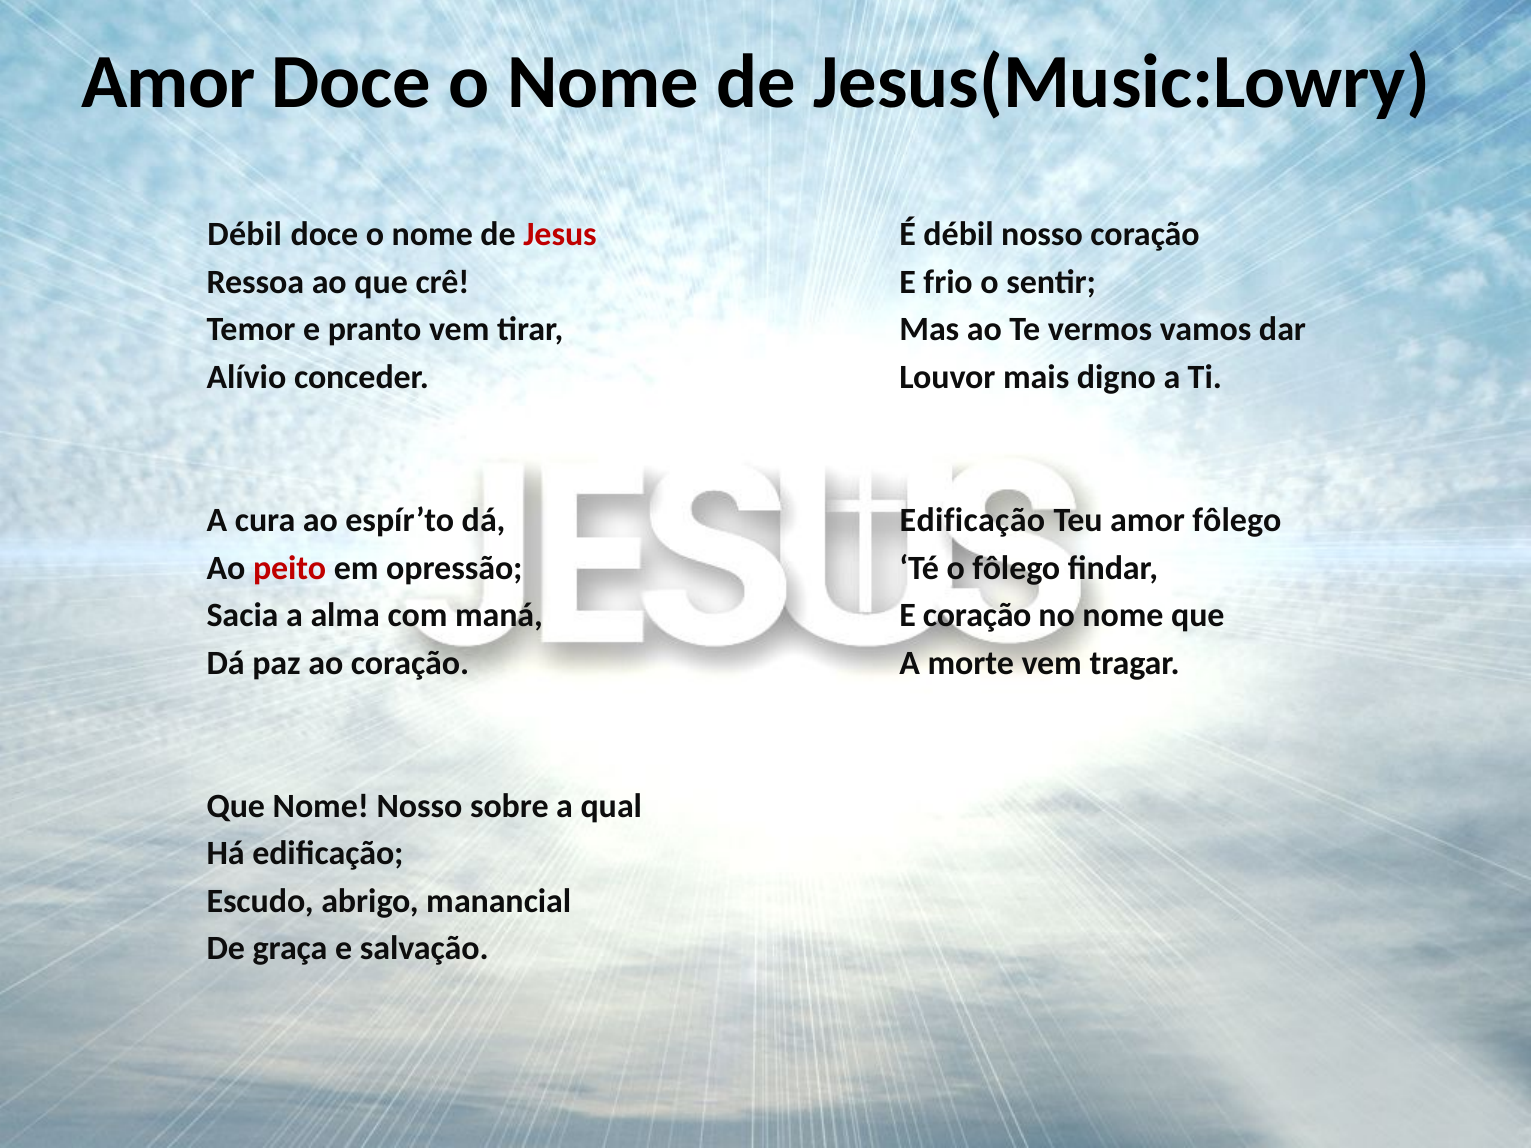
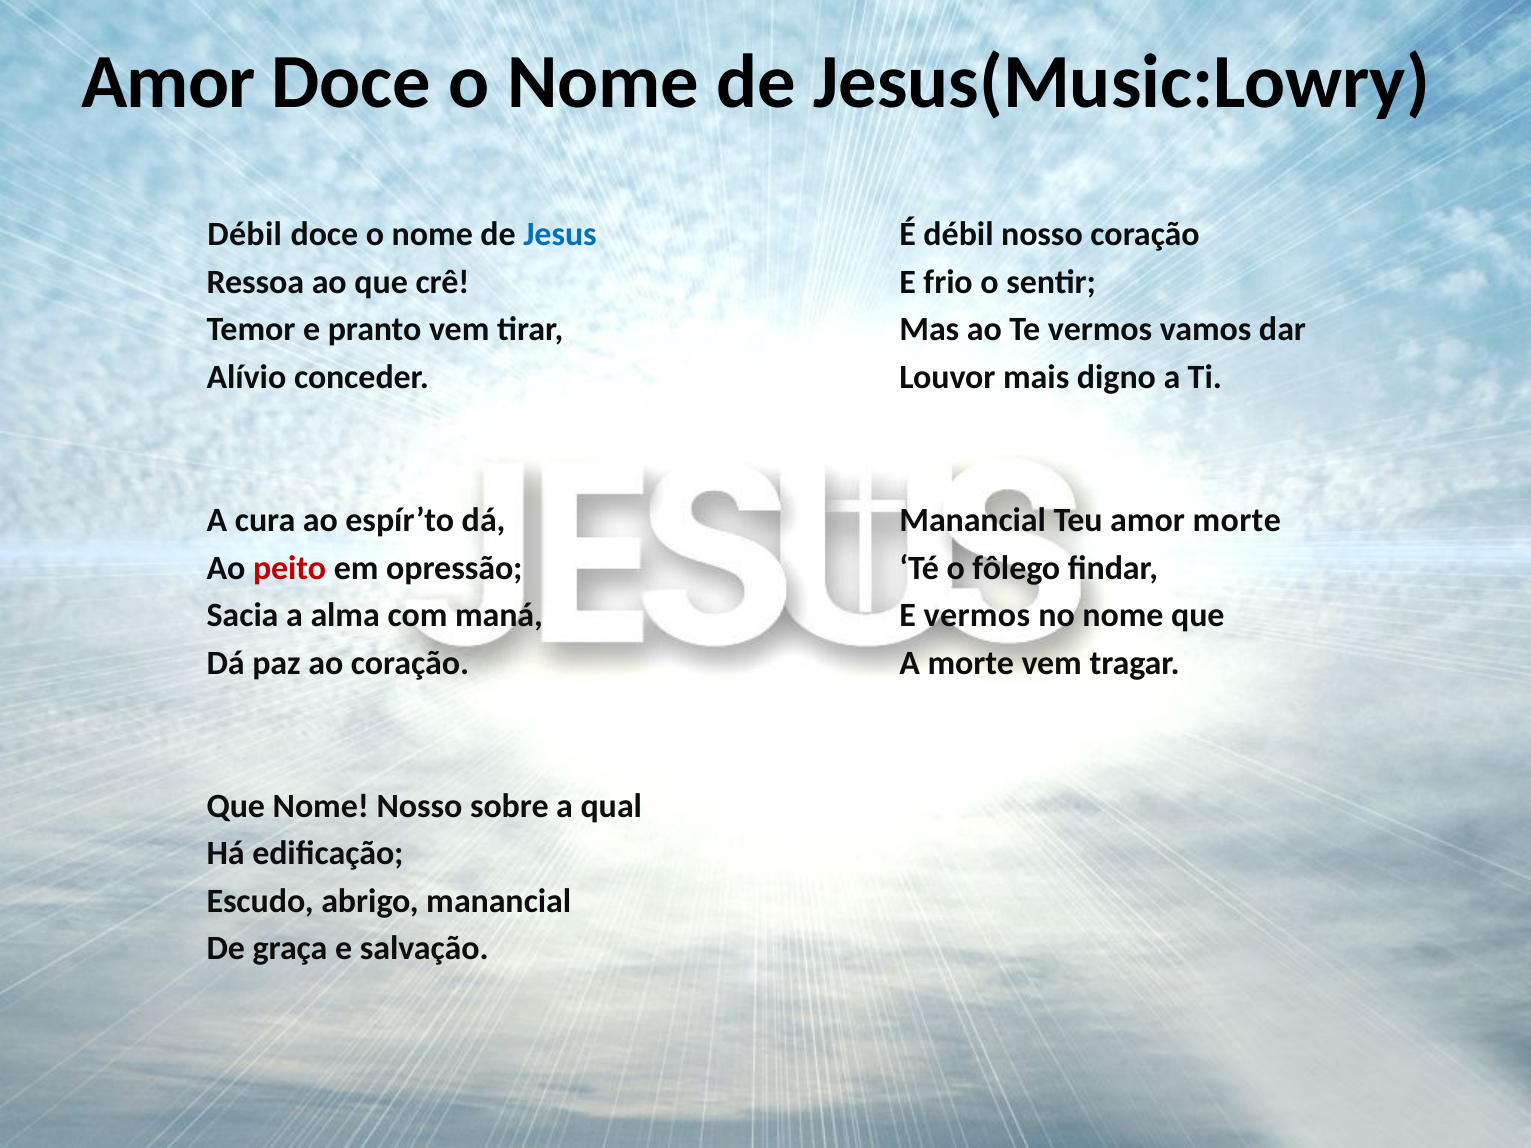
Jesus colour: red -> blue
Edificação at (972, 520): Edificação -> Manancial
amor fôlego: fôlego -> morte
E coração: coração -> vermos
